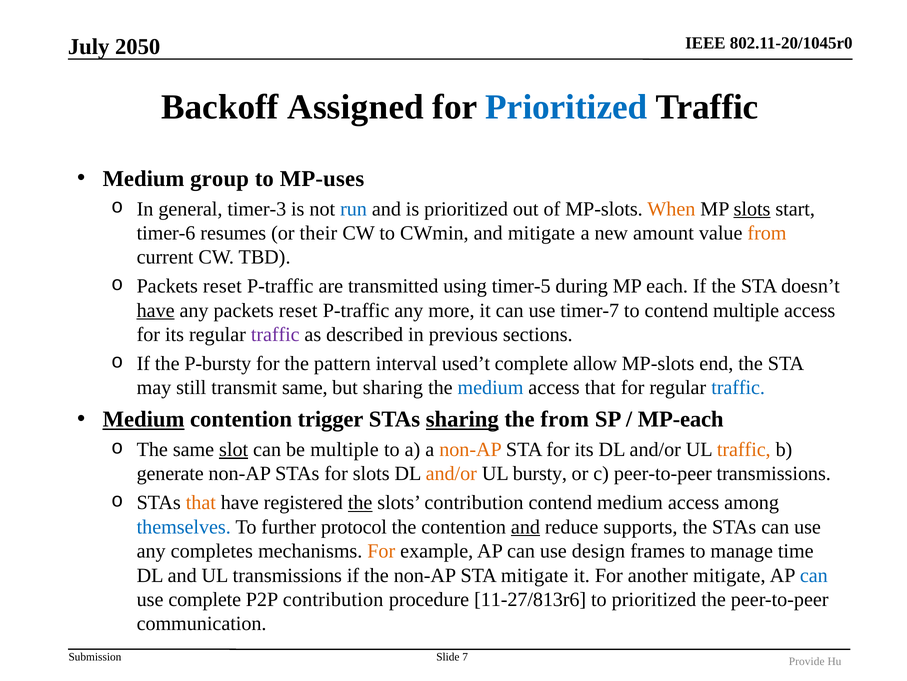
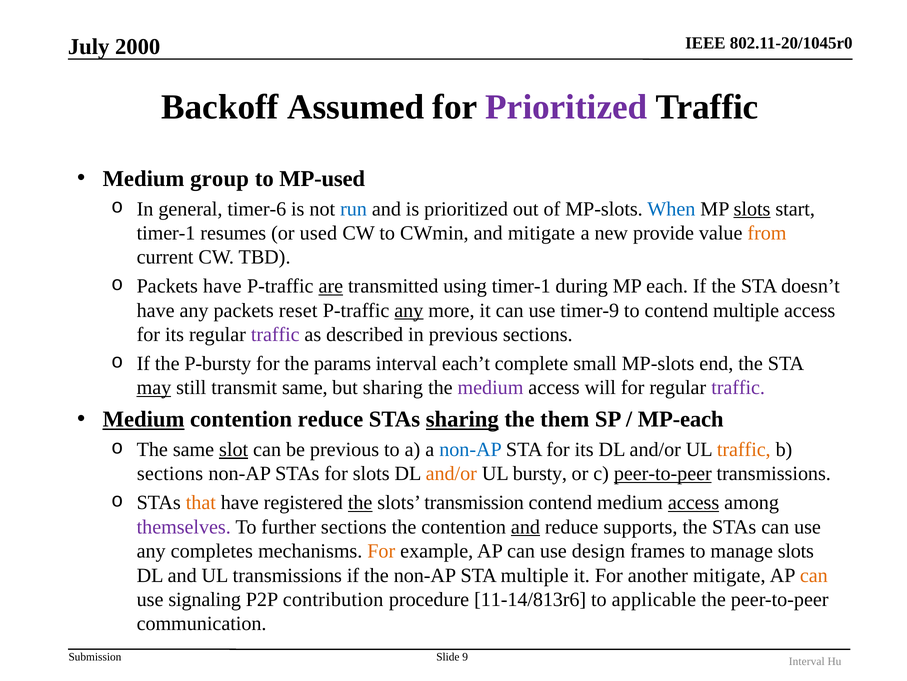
2050: 2050 -> 2000
Assigned: Assigned -> Assumed
Prioritized at (566, 107) colour: blue -> purple
MP-uses: MP-uses -> MP-used
timer-3: timer-3 -> timer-6
When colour: orange -> blue
timer-6 at (166, 233): timer-6 -> timer-1
their: their -> used
amount: amount -> provide
reset at (222, 286): reset -> have
are underline: none -> present
using timer-5: timer-5 -> timer-1
have at (156, 310) underline: present -> none
any at (409, 310) underline: none -> present
timer-7: timer-7 -> timer-9
pattern: pattern -> params
used’t: used’t -> each’t
allow: allow -> small
may underline: none -> present
medium at (491, 387) colour: blue -> purple
access that: that -> will
traffic at (738, 387) colour: blue -> purple
contention trigger: trigger -> reduce
the from: from -> them
be multiple: multiple -> previous
non-AP at (471, 449) colour: orange -> blue
generate at (170, 473): generate -> sections
peer-to-peer at (663, 473) underline: none -> present
slots contribution: contribution -> transmission
access at (694, 502) underline: none -> present
themselves colour: blue -> purple
further protocol: protocol -> sections
manage time: time -> slots
STA mitigate: mitigate -> multiple
can at (814, 575) colour: blue -> orange
use complete: complete -> signaling
11-27/813r6: 11-27/813r6 -> 11-14/813r6
to prioritized: prioritized -> applicable
7: 7 -> 9
Provide at (807, 661): Provide -> Interval
